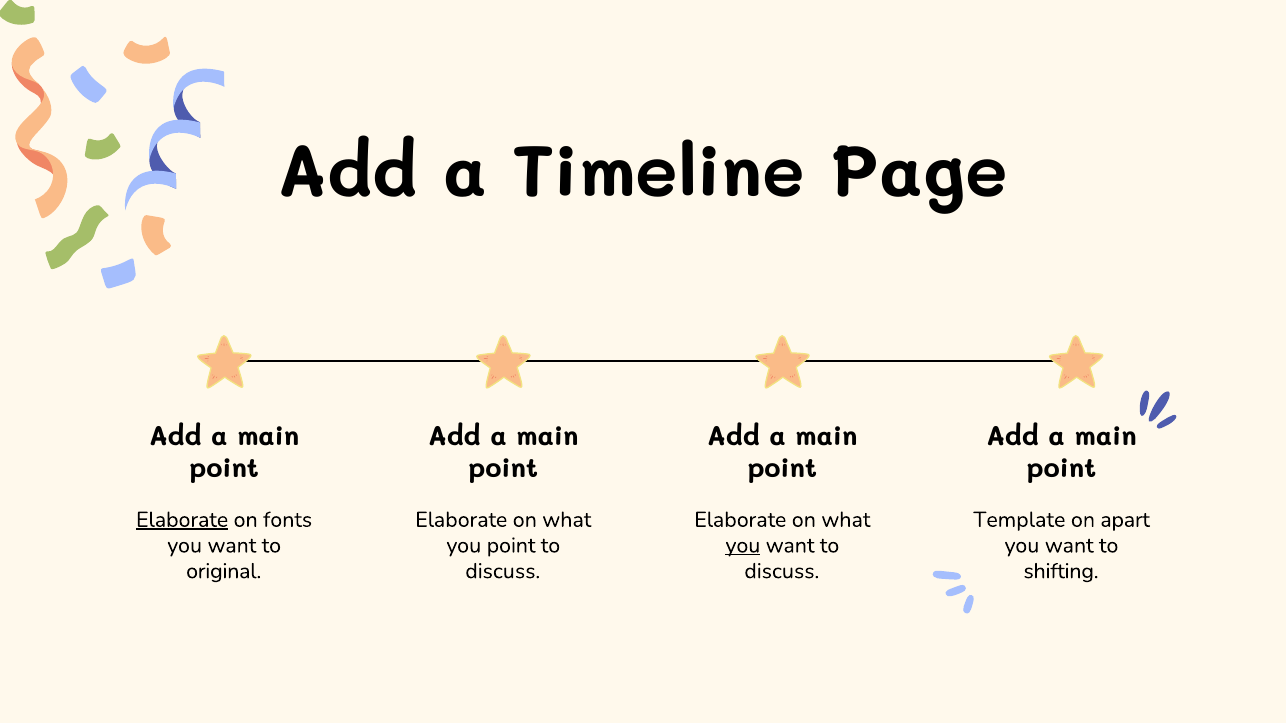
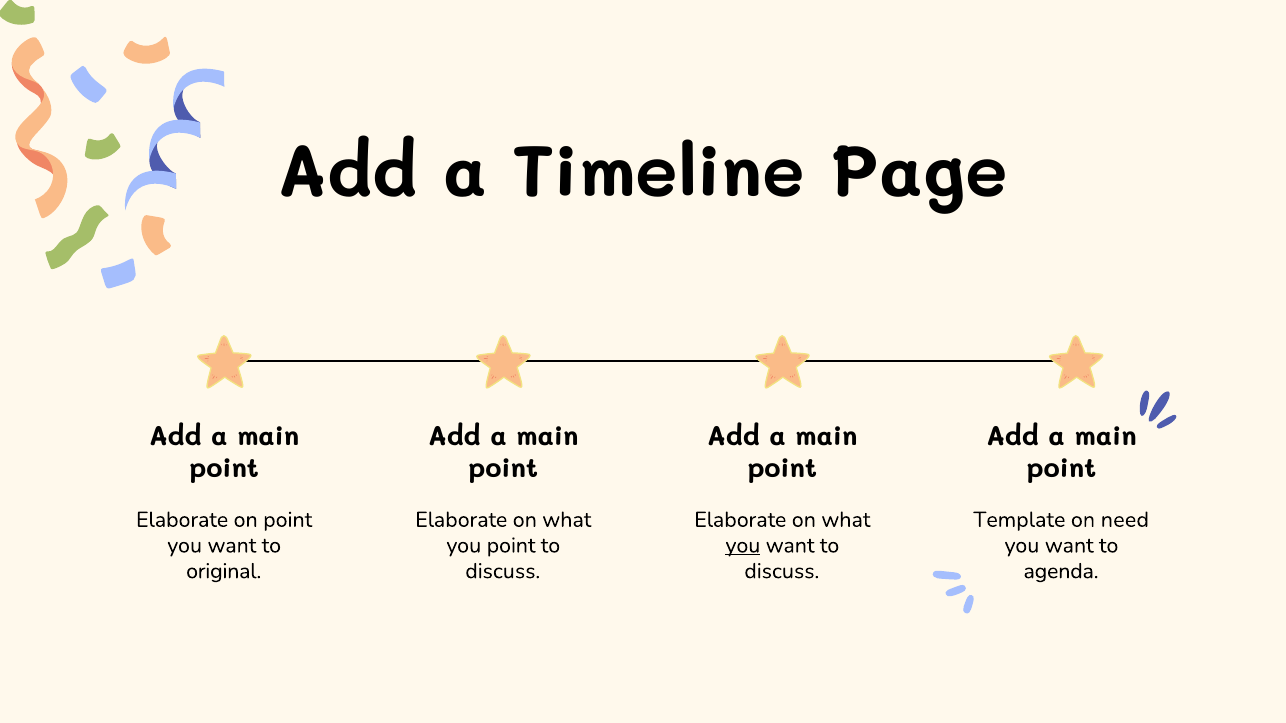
Elaborate at (182, 520) underline: present -> none
on fonts: fonts -> point
apart: apart -> need
shifting: shifting -> agenda
